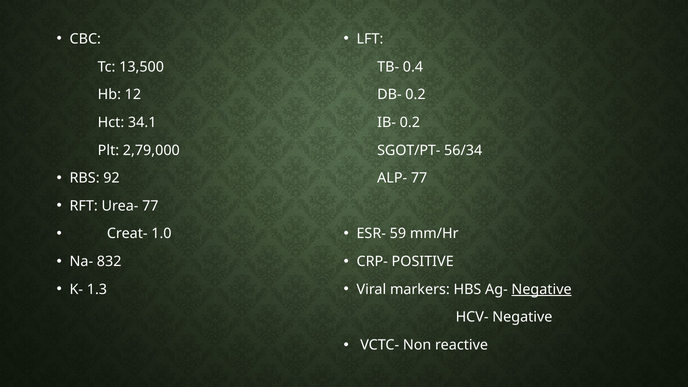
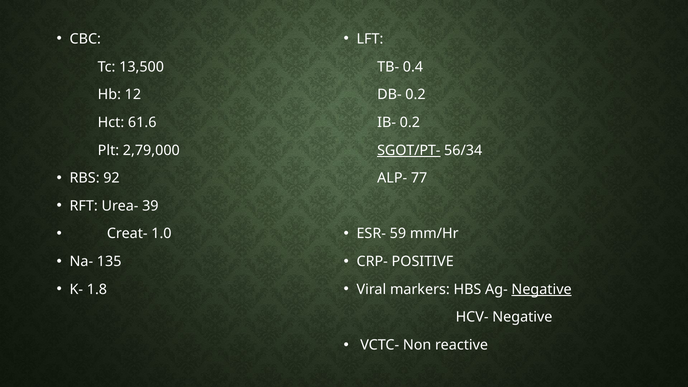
34.1: 34.1 -> 61.6
SGOT/PT- underline: none -> present
Urea- 77: 77 -> 39
832: 832 -> 135
1.3: 1.3 -> 1.8
